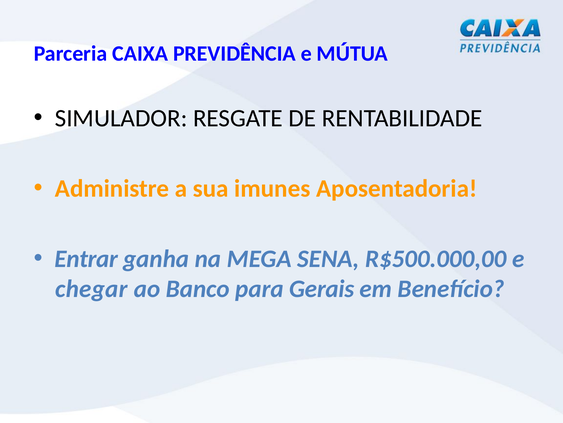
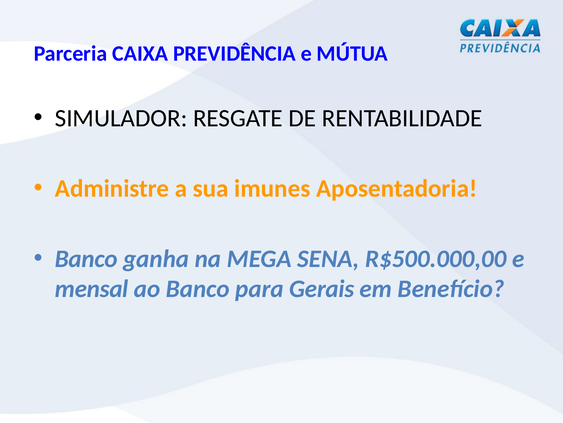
Entrar at (86, 258): Entrar -> Banco
chegar: chegar -> mensal
